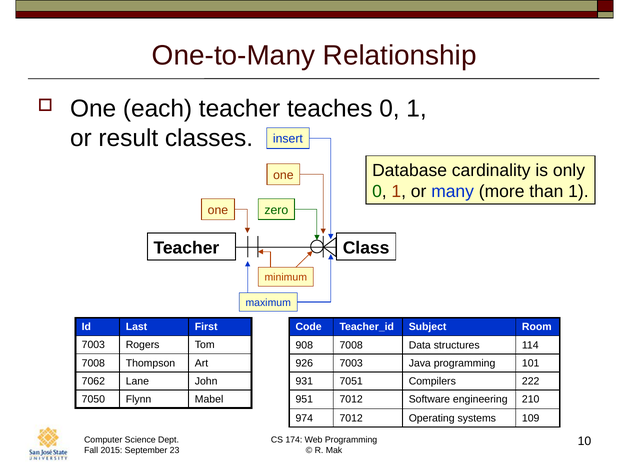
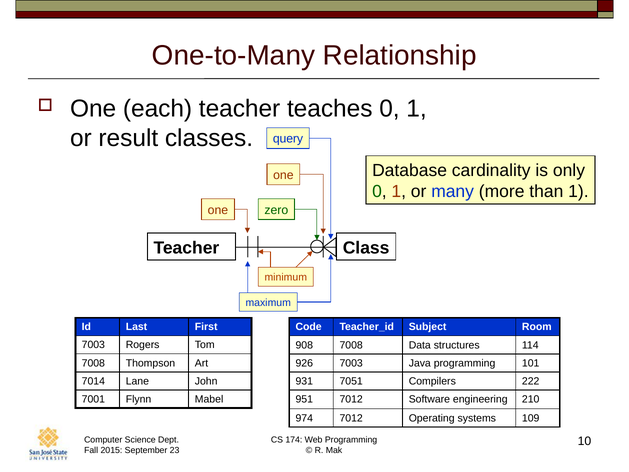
insert: insert -> query
7062: 7062 -> 7014
7050: 7050 -> 7001
